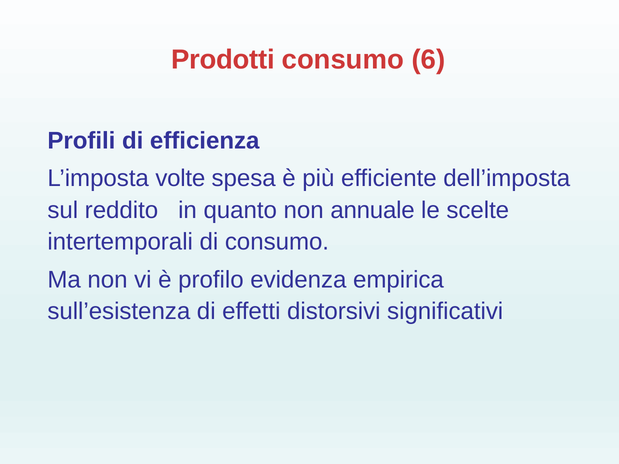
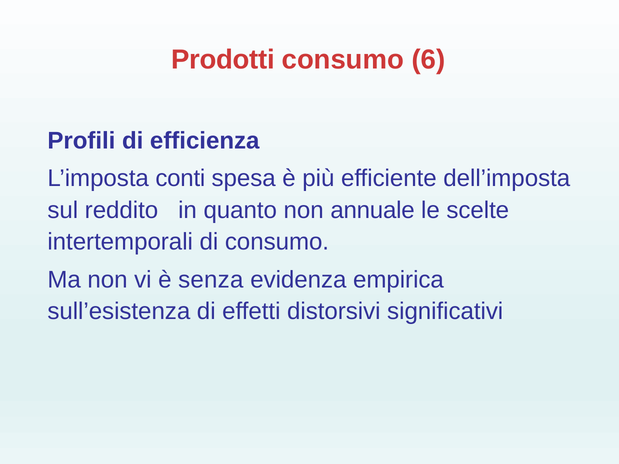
volte: volte -> conti
profilo: profilo -> senza
